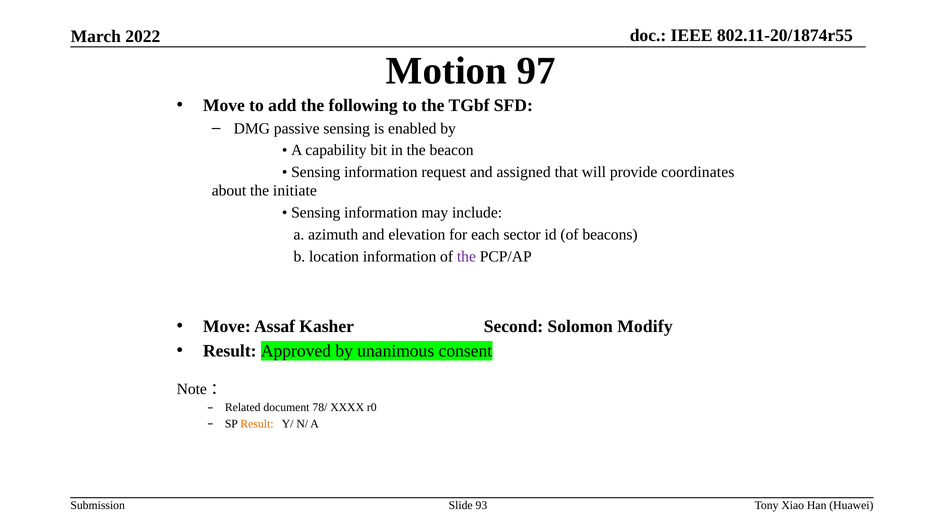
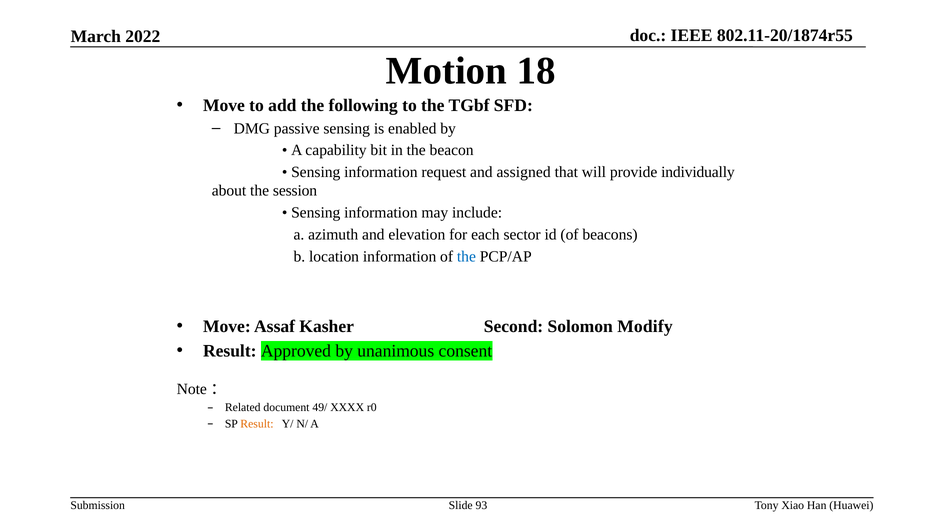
97: 97 -> 18
coordinates: coordinates -> individually
initiate: initiate -> session
the at (466, 256) colour: purple -> blue
78/: 78/ -> 49/
